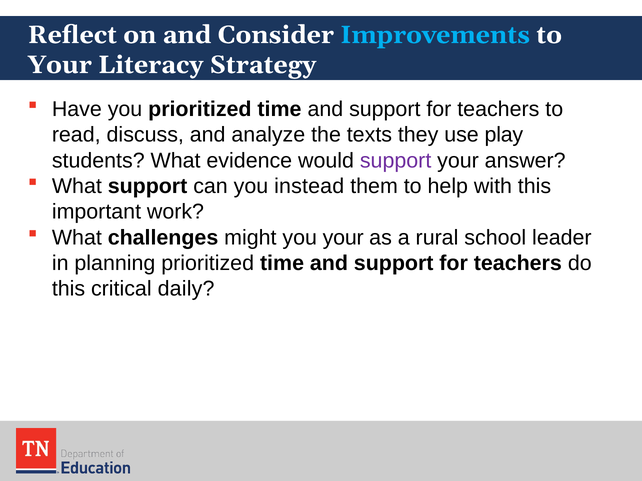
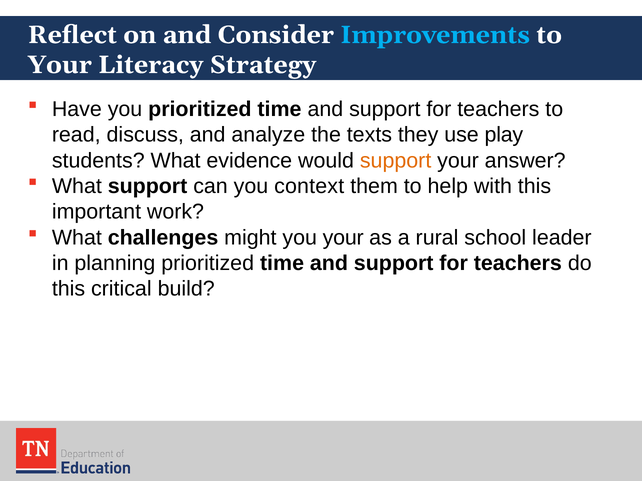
support at (396, 161) colour: purple -> orange
instead: instead -> context
daily: daily -> build
